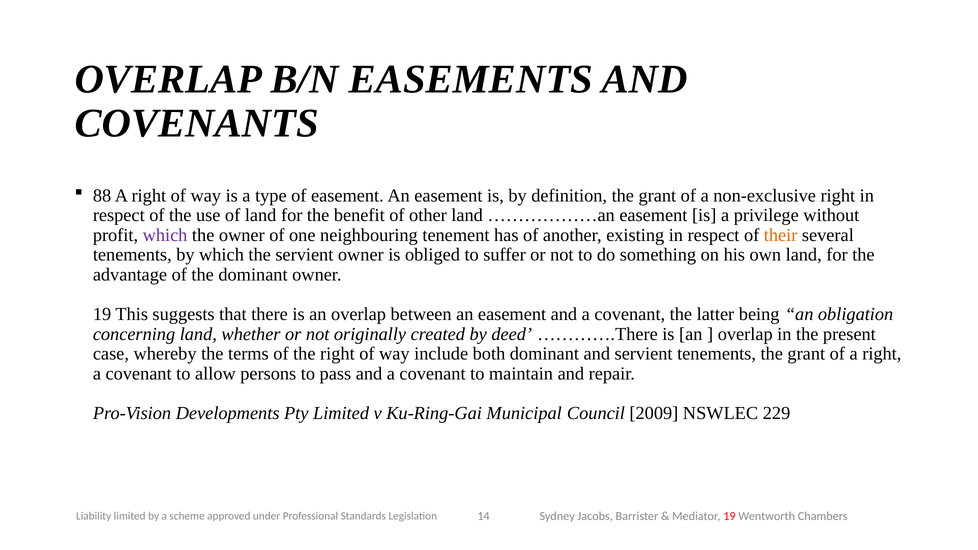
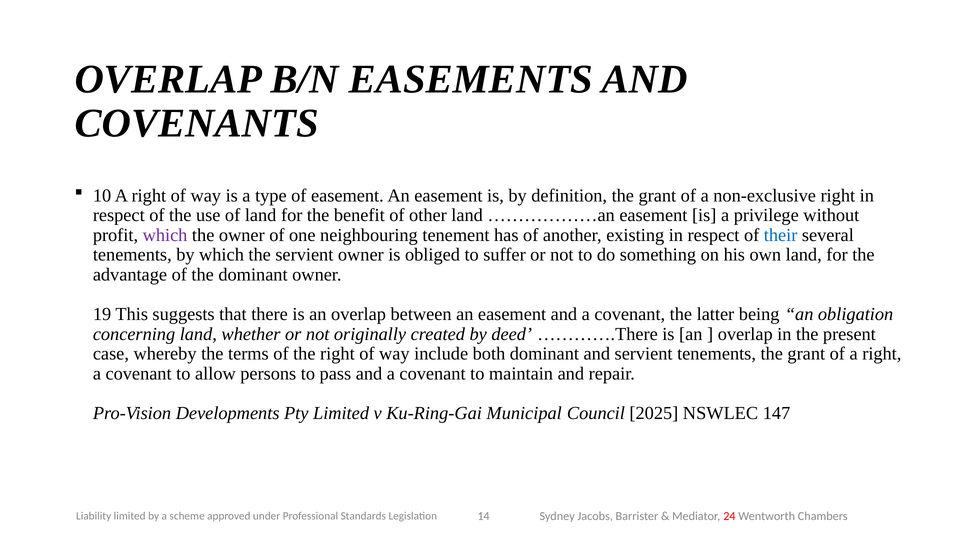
88: 88 -> 10
their colour: orange -> blue
2009: 2009 -> 2025
229: 229 -> 147
Mediator 19: 19 -> 24
